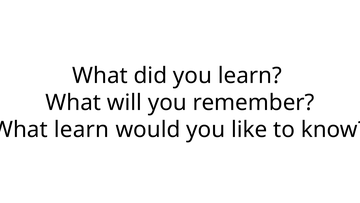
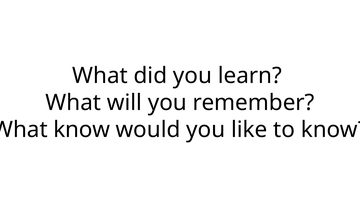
learn at (82, 129): learn -> know
